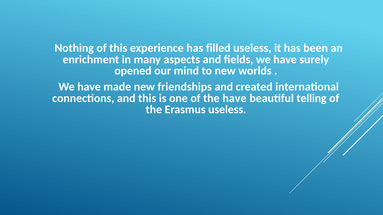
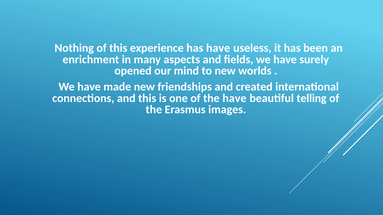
has filled: filled -> have
Erasmus useless: useless -> images
